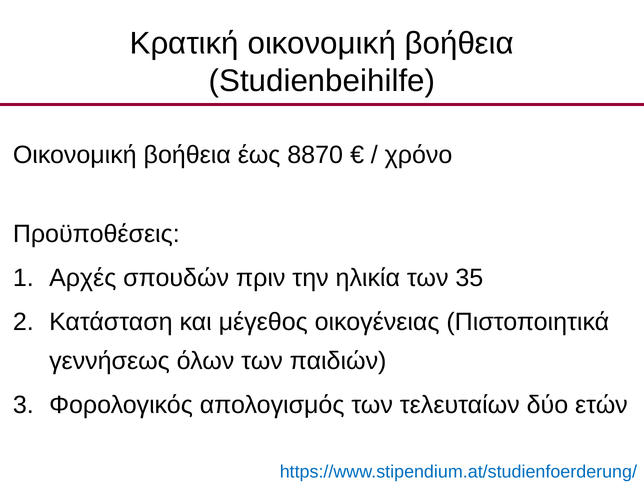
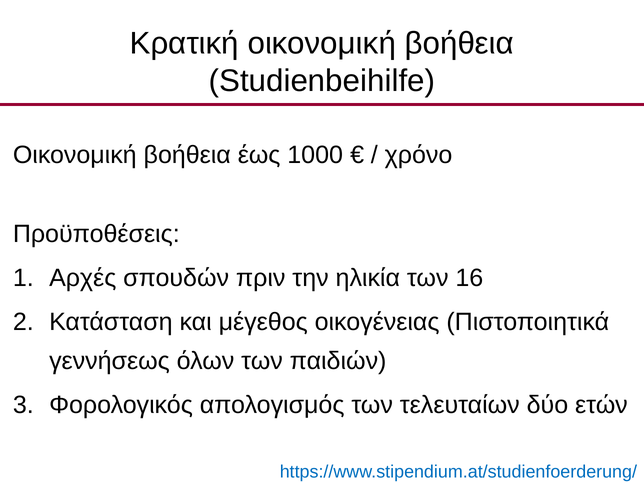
8870: 8870 -> 1000
35: 35 -> 16
